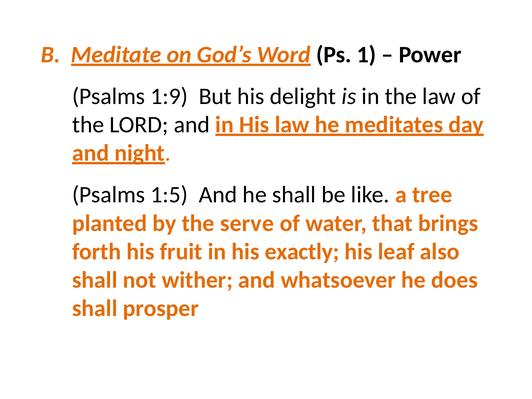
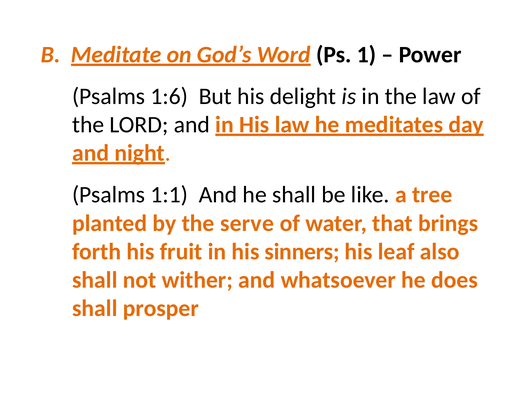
1:9: 1:9 -> 1:6
1:5: 1:5 -> 1:1
exactly: exactly -> sinners
